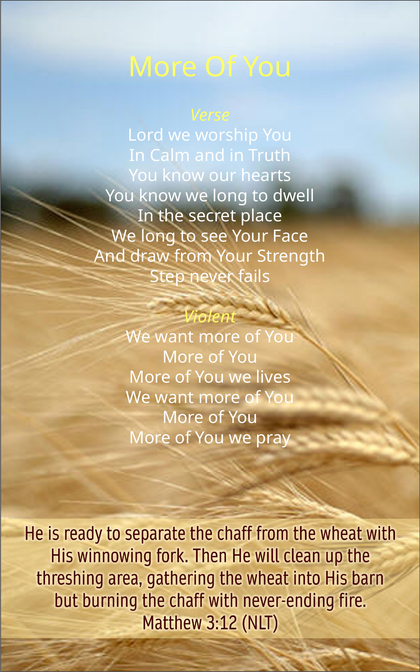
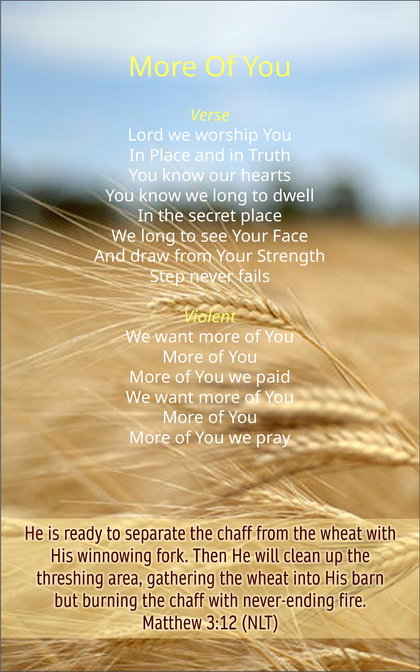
In Calm: Calm -> Place
lives: lives -> paid
